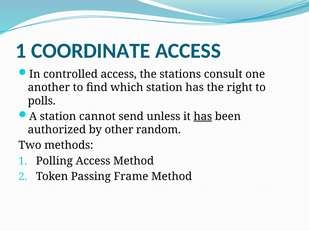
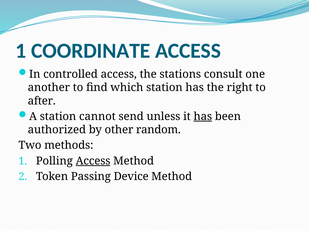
polls: polls -> after
Access at (93, 161) underline: none -> present
Frame: Frame -> Device
